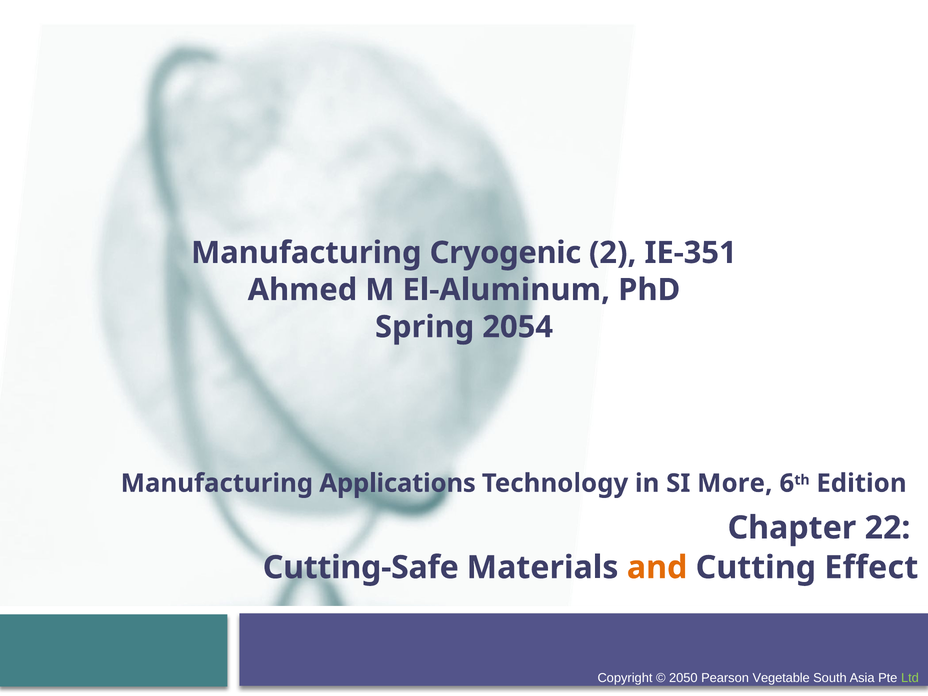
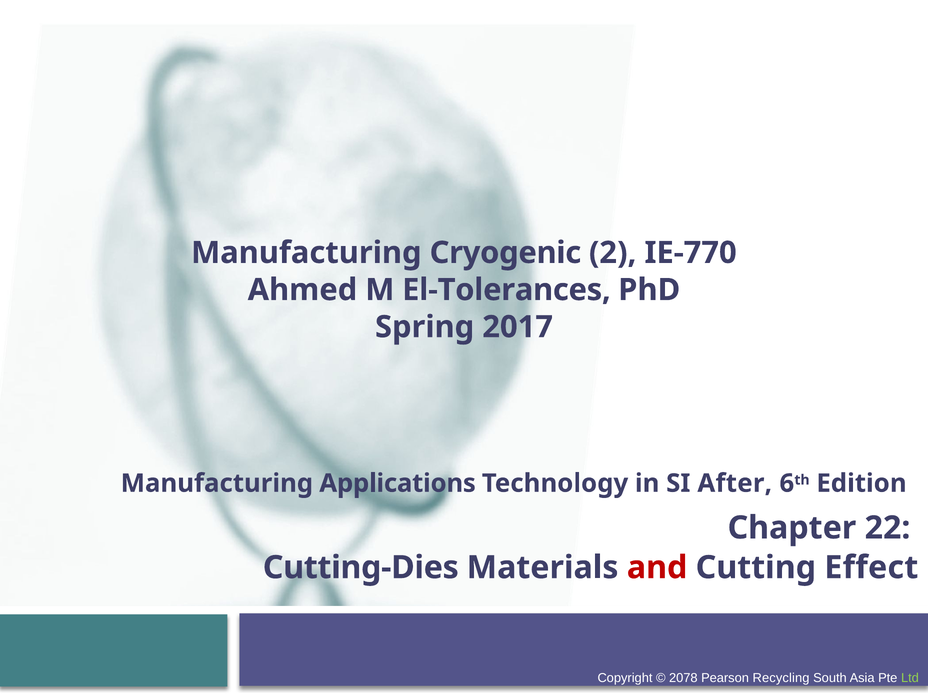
IE-351: IE-351 -> IE-770
El-Aluminum: El-Aluminum -> El-Tolerances
2054: 2054 -> 2017
More: More -> After
Cutting-Safe: Cutting-Safe -> Cutting-Dies
and colour: orange -> red
2050: 2050 -> 2078
Vegetable: Vegetable -> Recycling
